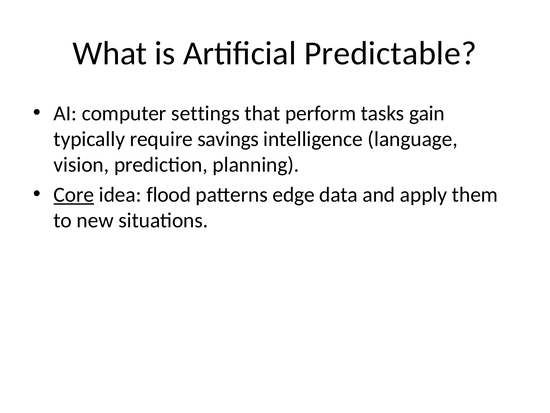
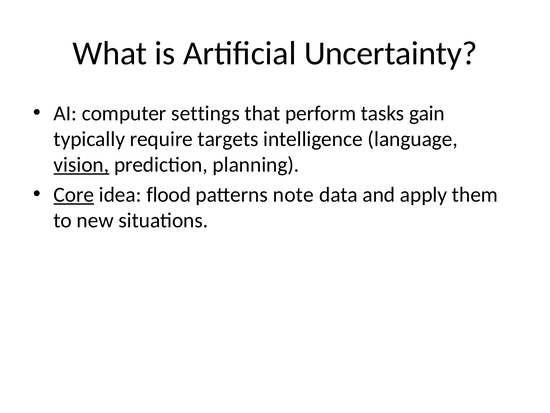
Predictable: Predictable -> Uncertainty
savings: savings -> targets
vision underline: none -> present
edge: edge -> note
